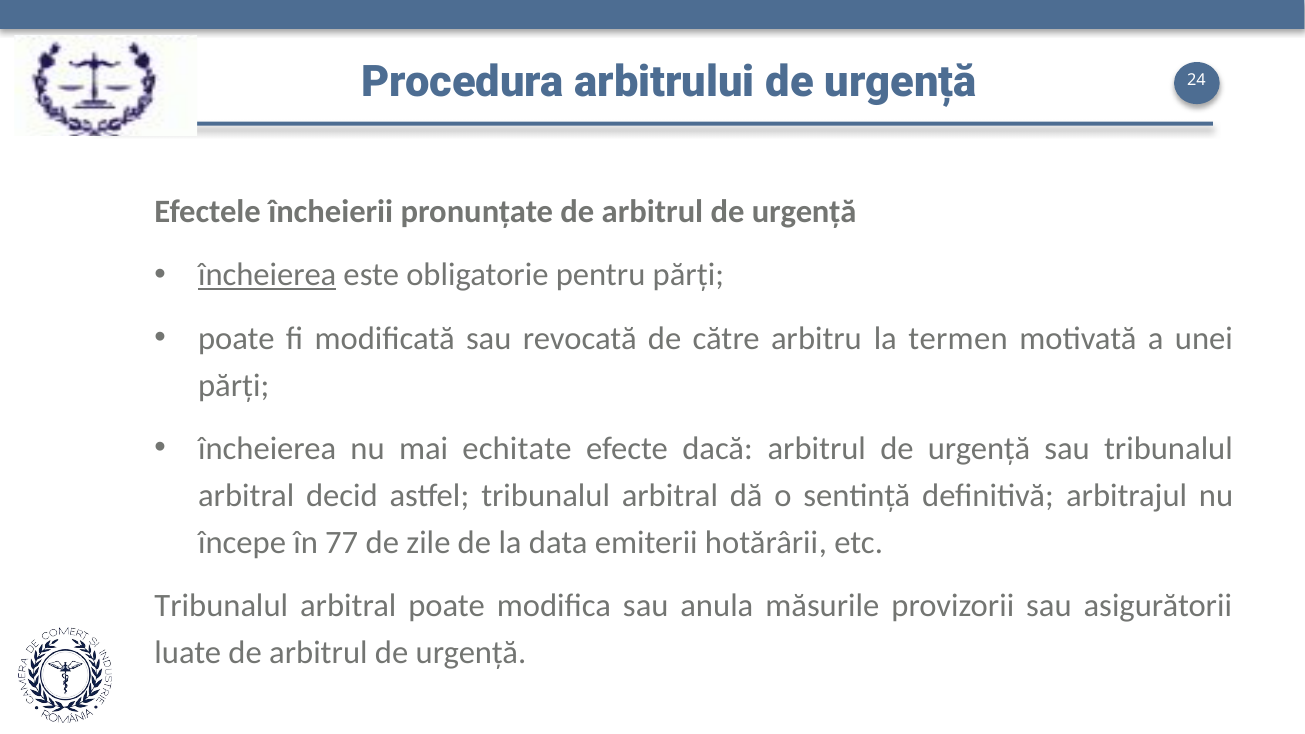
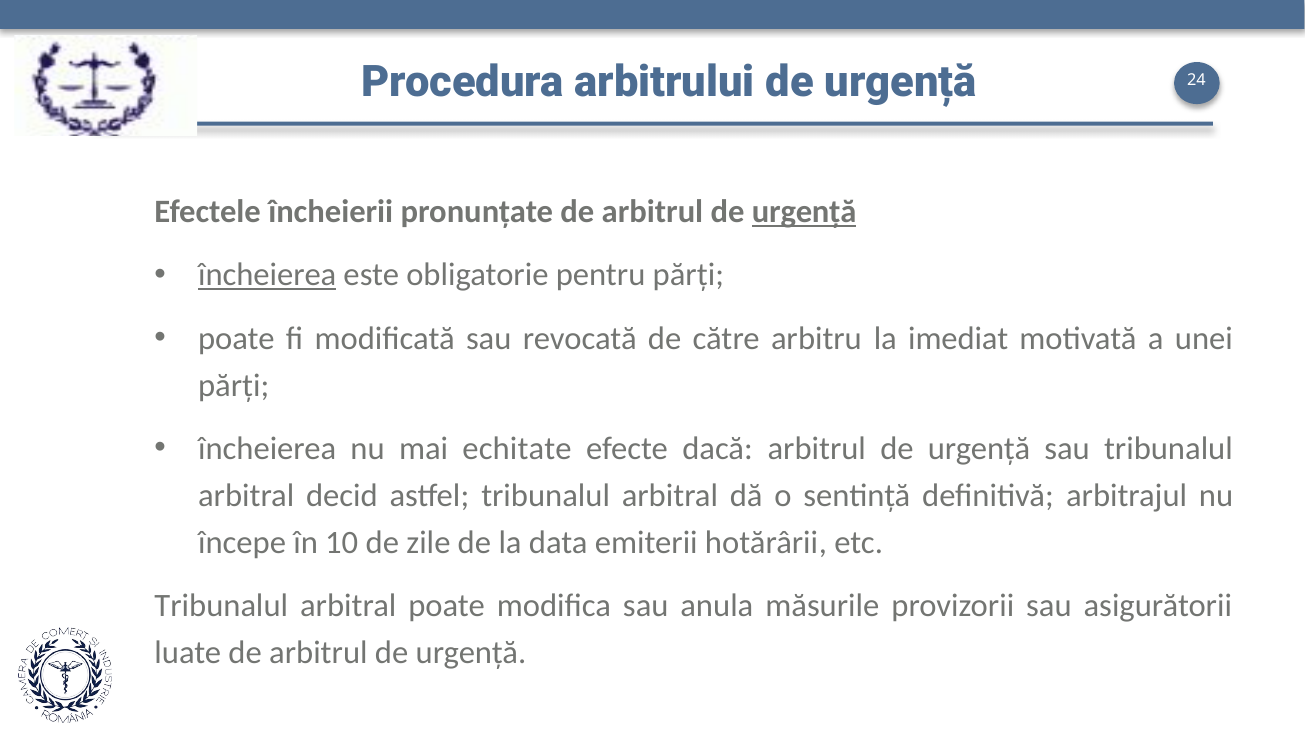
urgenţă at (804, 212) underline: none -> present
termen: termen -> imediat
77: 77 -> 10
